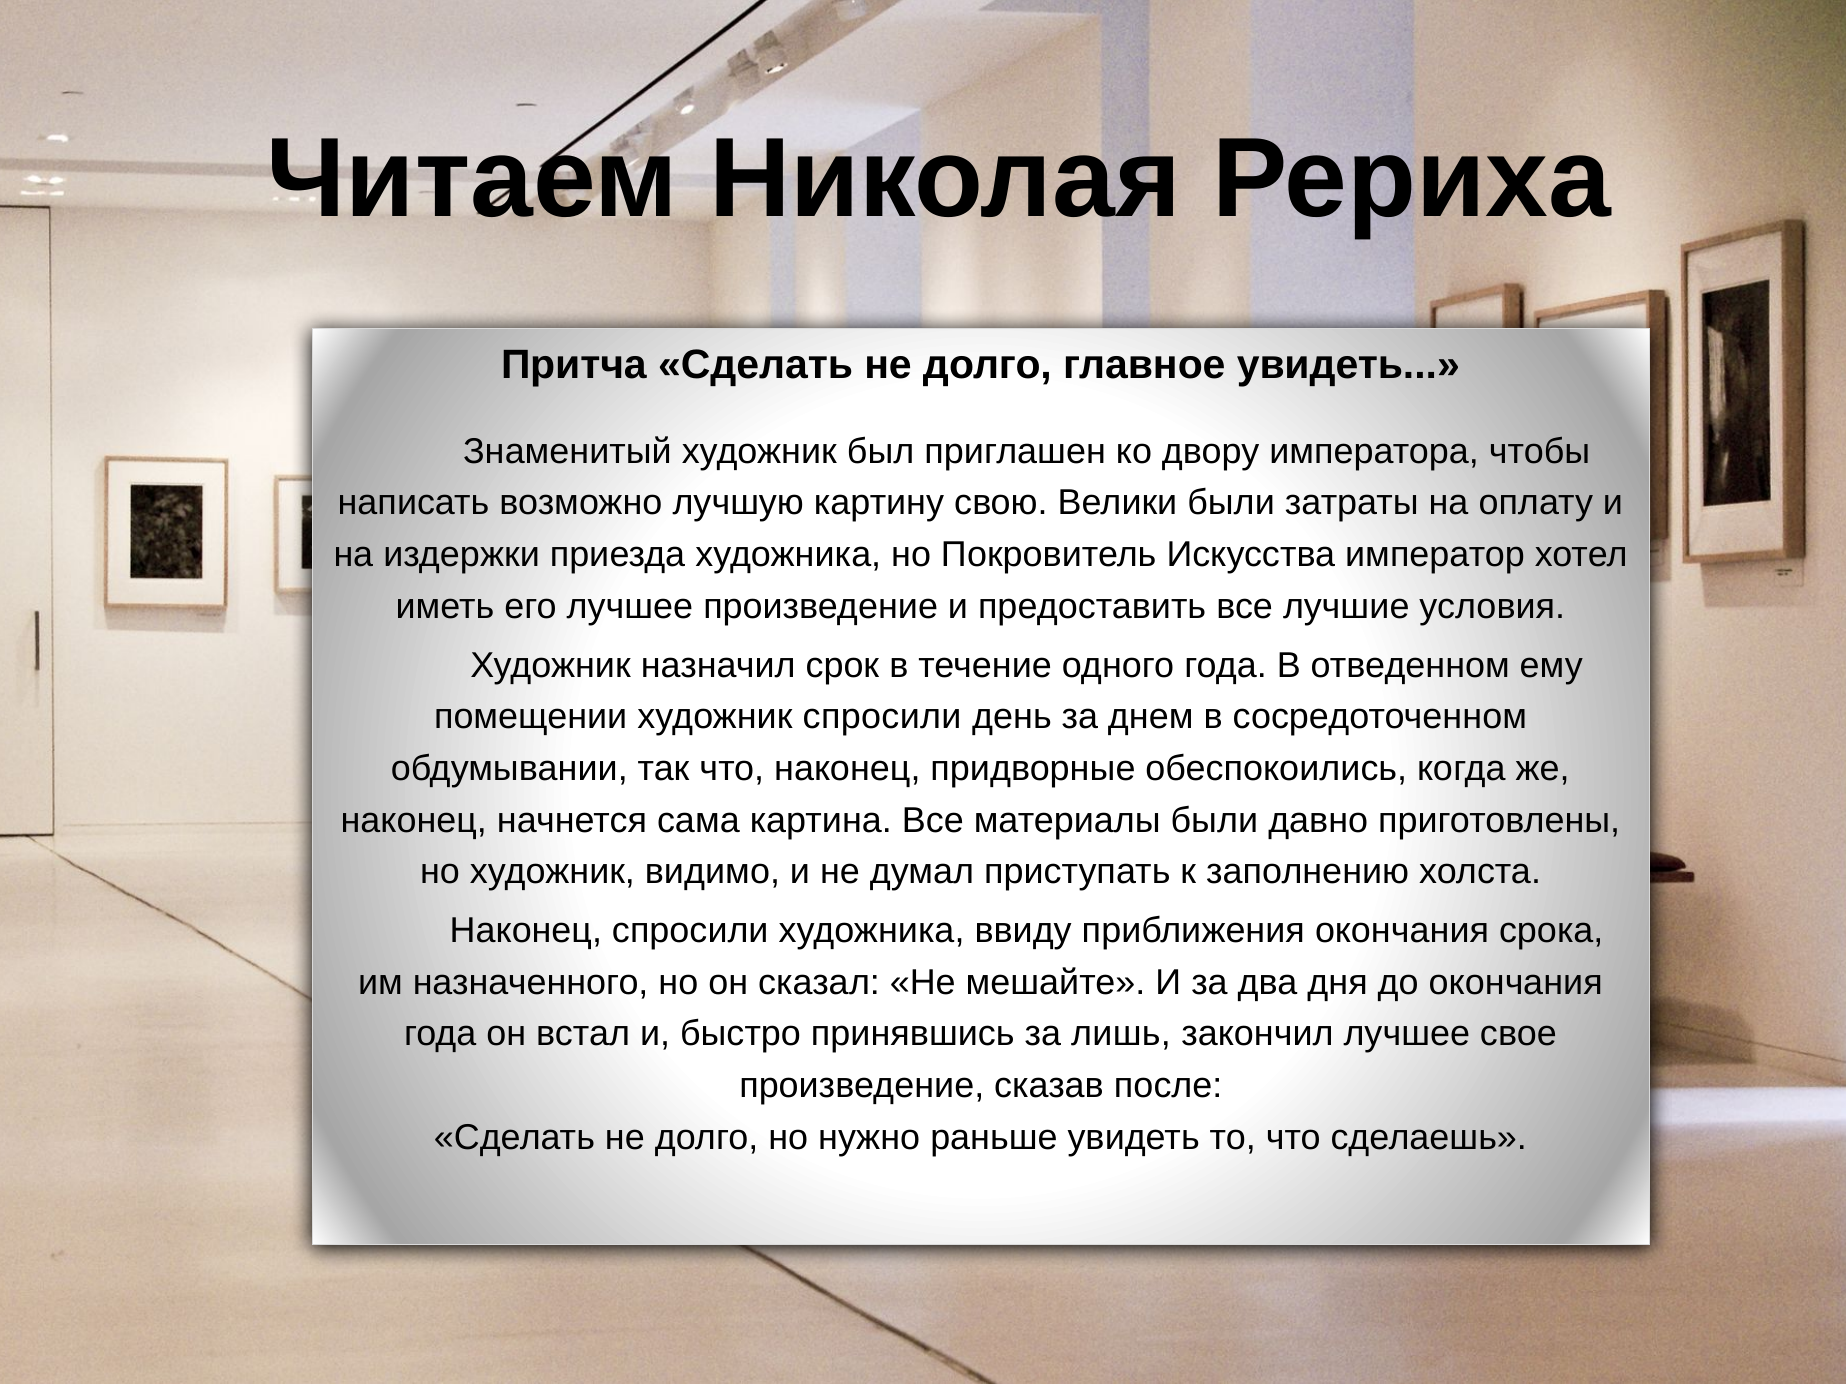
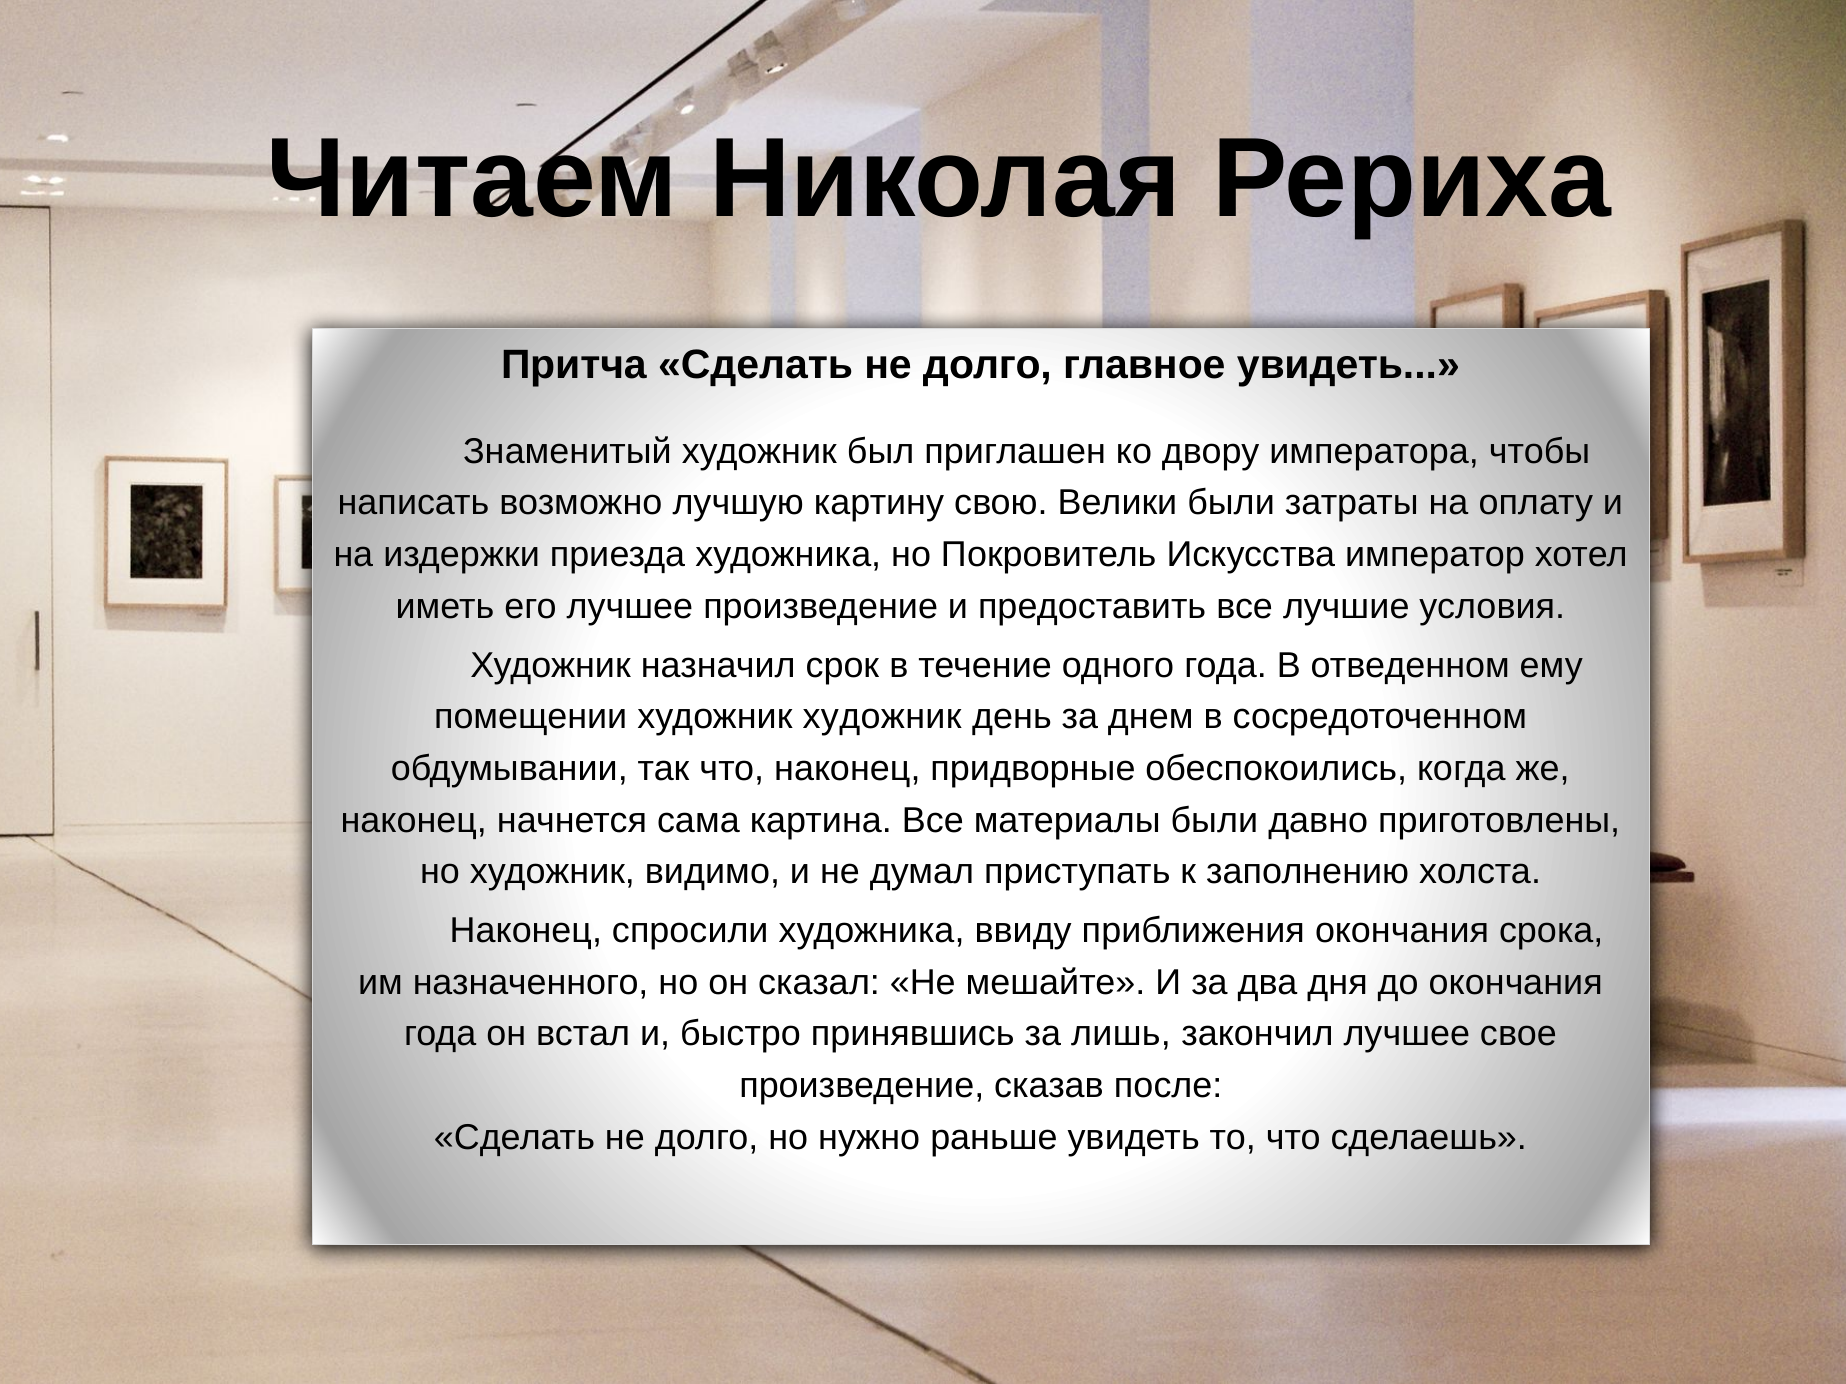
художник спросили: спросили -> художник
